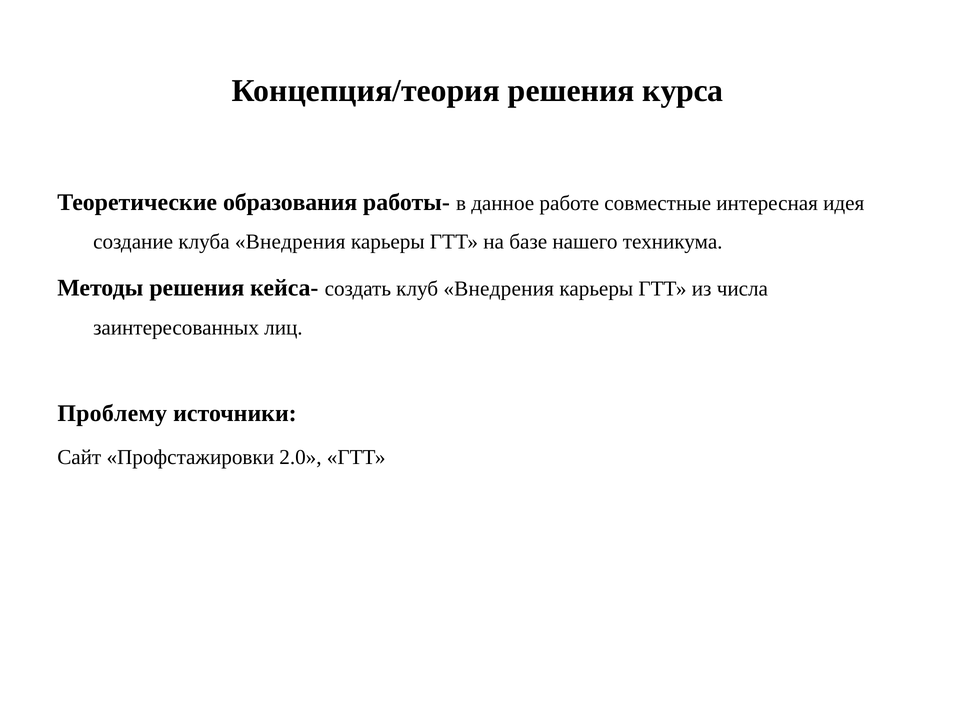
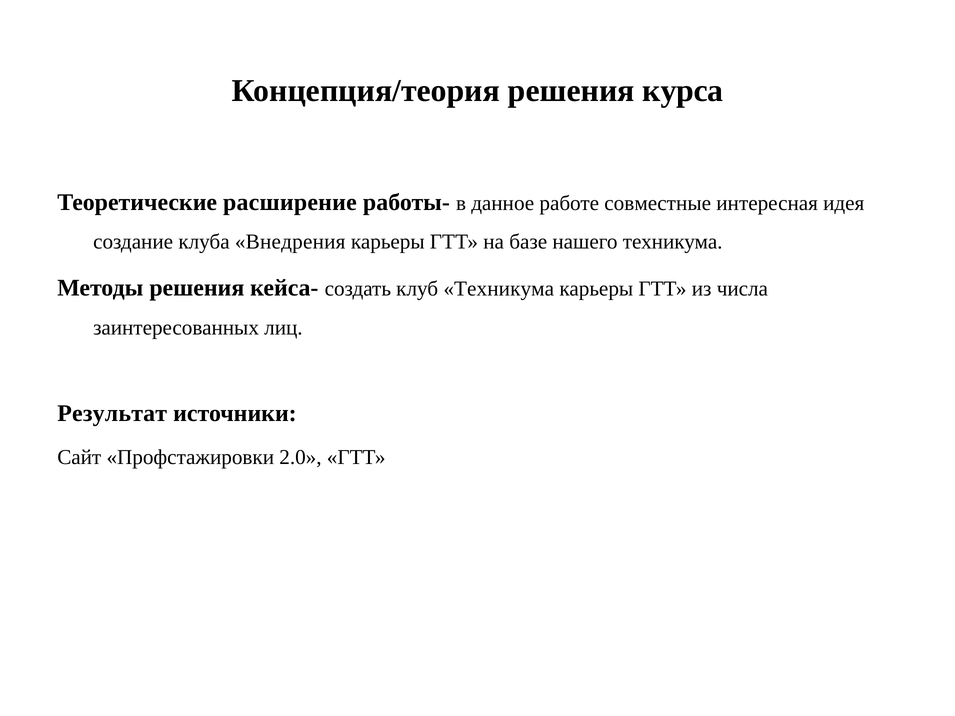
образования: образования -> расширение
клуб Внедрения: Внедрения -> Техникума
Проблему: Проблему -> Результат
